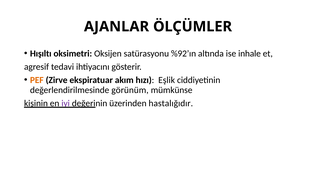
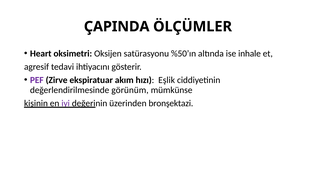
AJANLAR: AJANLAR -> ÇAPINDA
Hışıltı: Hışıltı -> Heart
%92’ın: %92’ın -> %50’ın
PEF colour: orange -> purple
hastalığıdır: hastalığıdır -> bronşektazi
